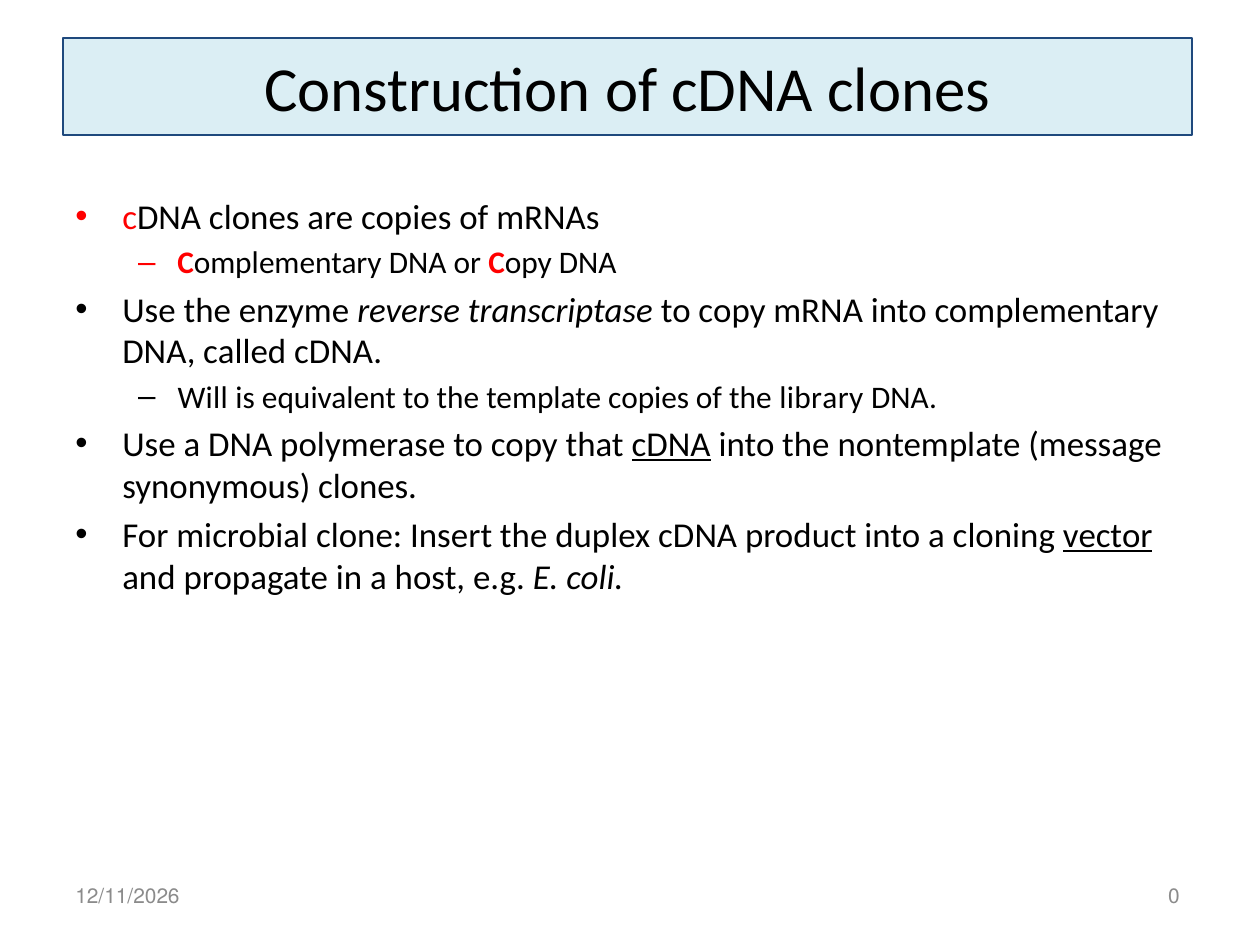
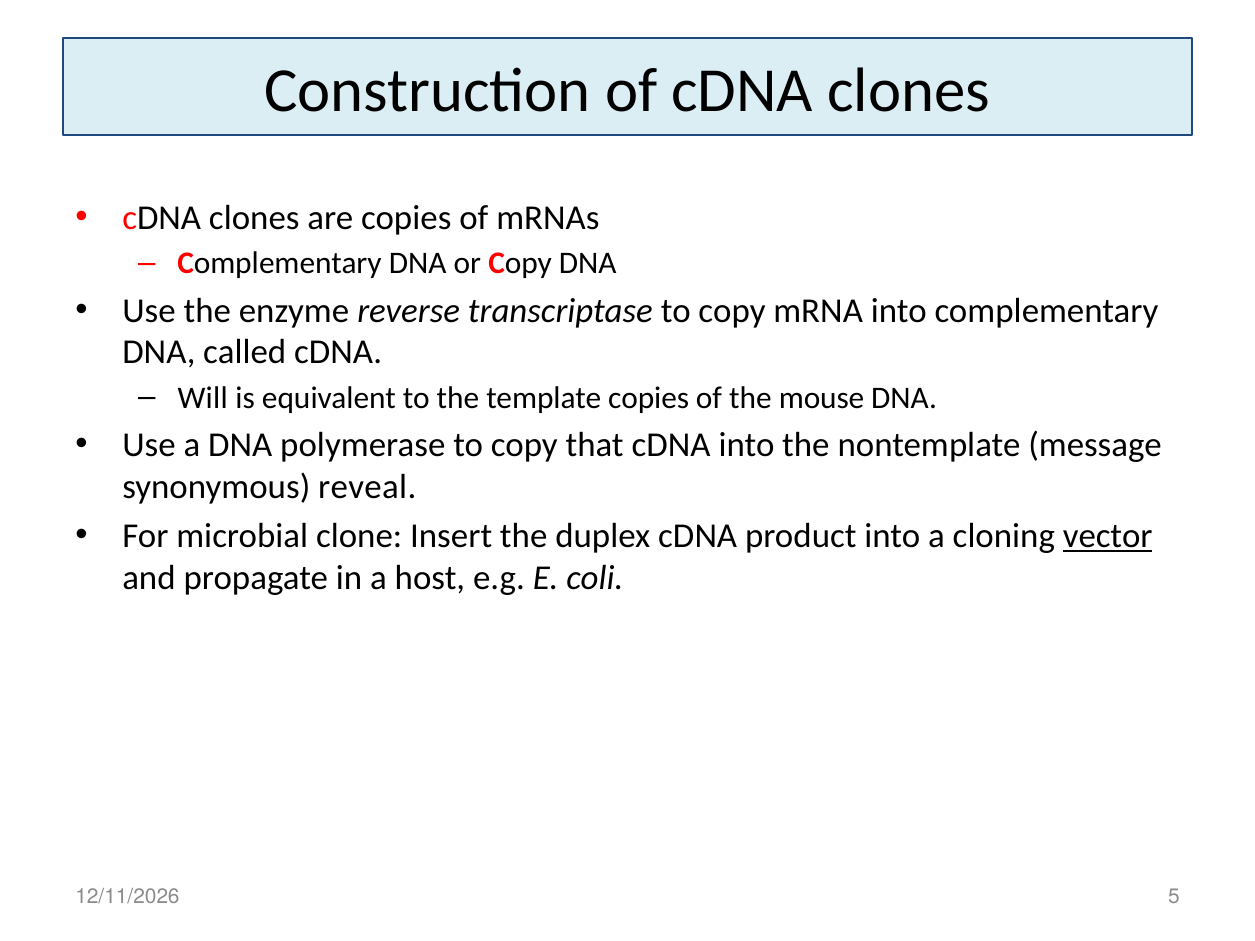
library: library -> mouse
cDNA at (671, 445) underline: present -> none
synonymous clones: clones -> reveal
0: 0 -> 5
